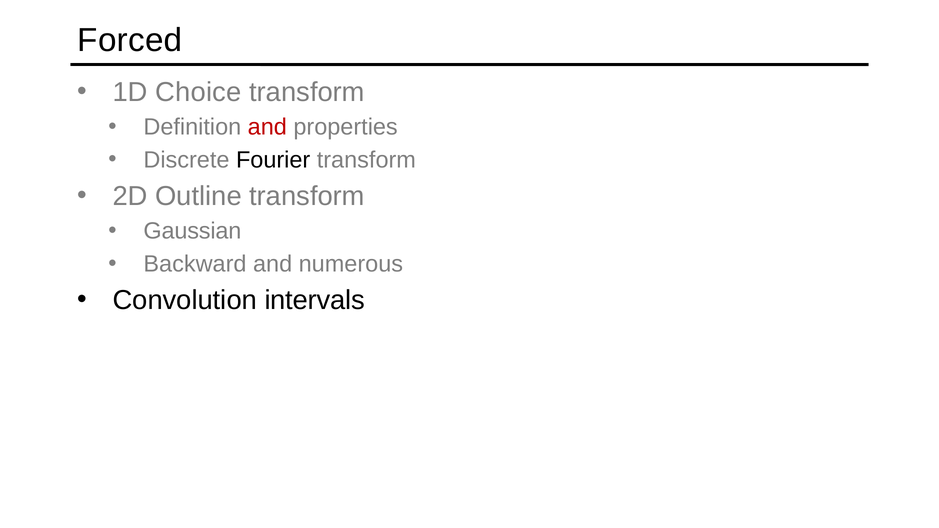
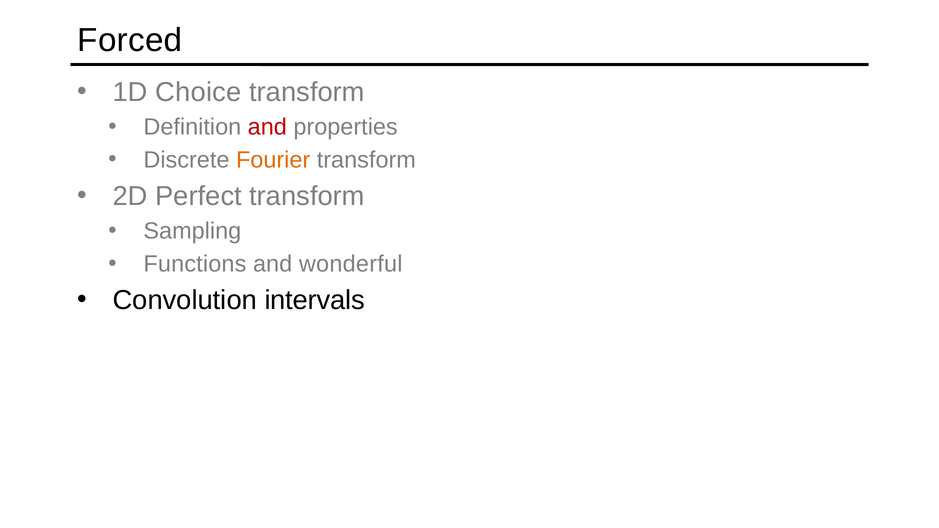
Fourier colour: black -> orange
Outline: Outline -> Perfect
Gaussian: Gaussian -> Sampling
Backward: Backward -> Functions
numerous: numerous -> wonderful
